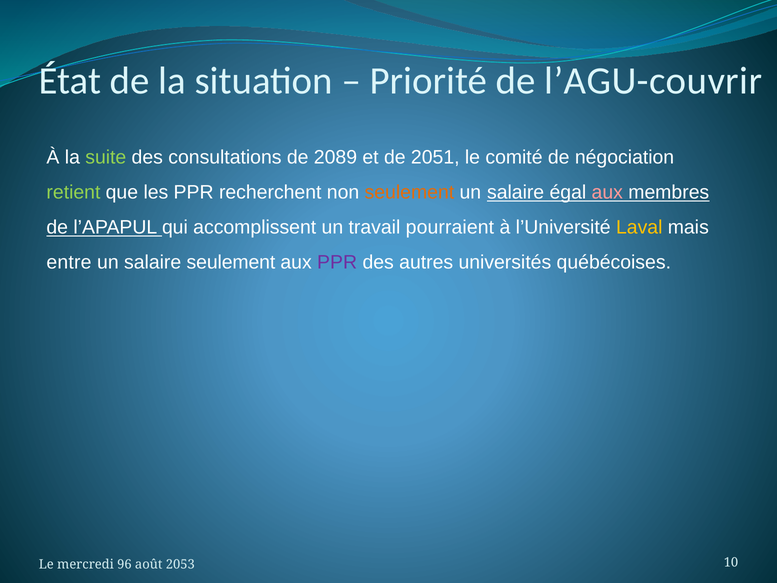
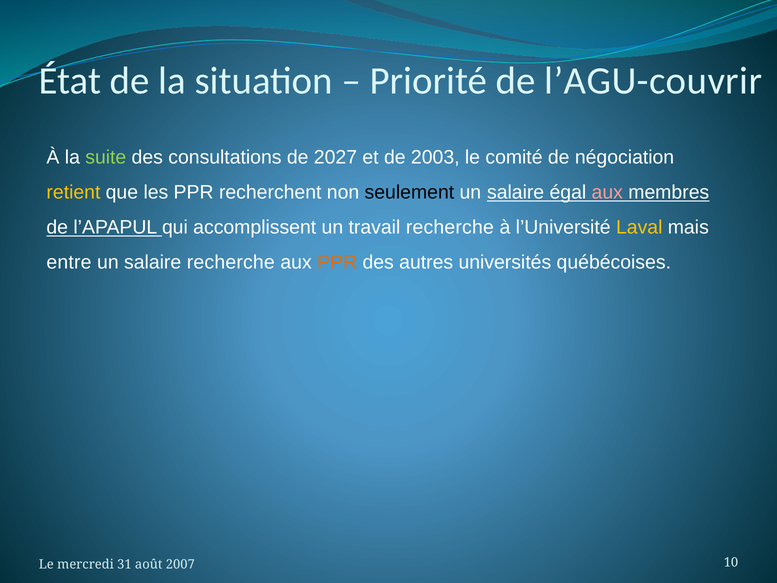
2089: 2089 -> 2027
2051: 2051 -> 2003
retient colour: light green -> yellow
seulement at (409, 192) colour: orange -> black
travail pourraient: pourraient -> recherche
salaire seulement: seulement -> recherche
PPR at (337, 262) colour: purple -> orange
96: 96 -> 31
2053: 2053 -> 2007
